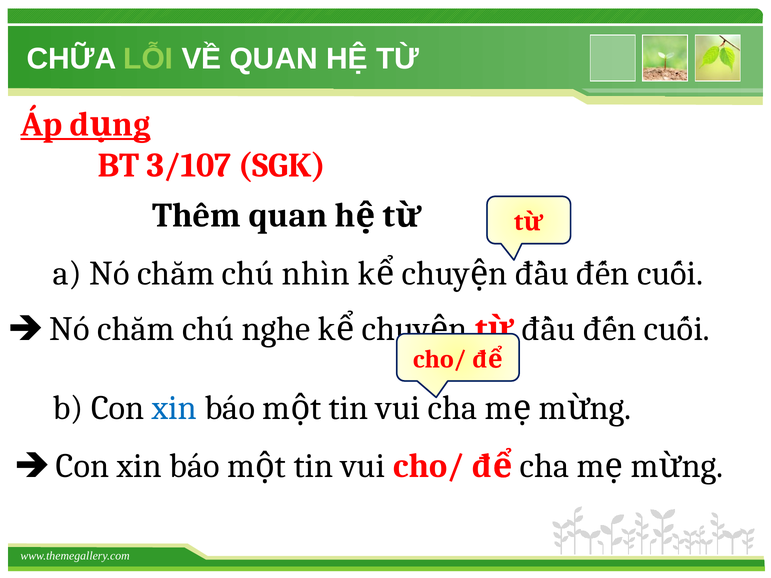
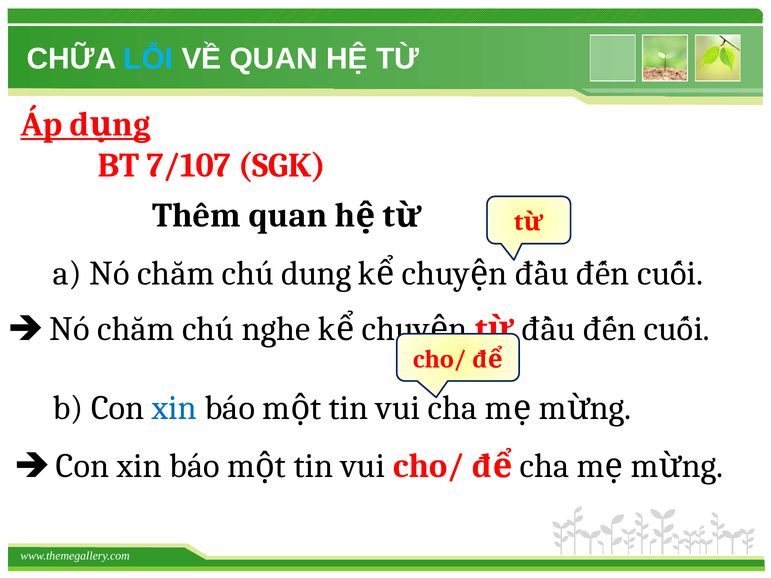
LỖI colour: light green -> light blue
3/107: 3/107 -> 7/107
nhìn: nhìn -> dung
